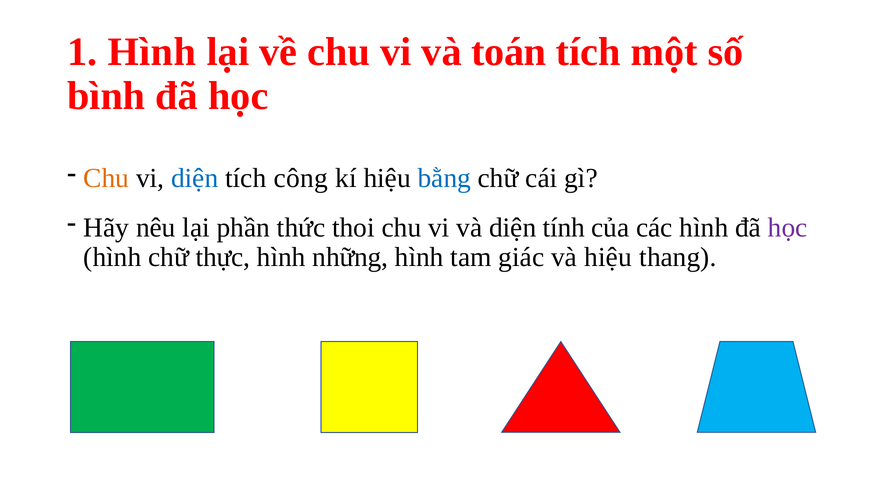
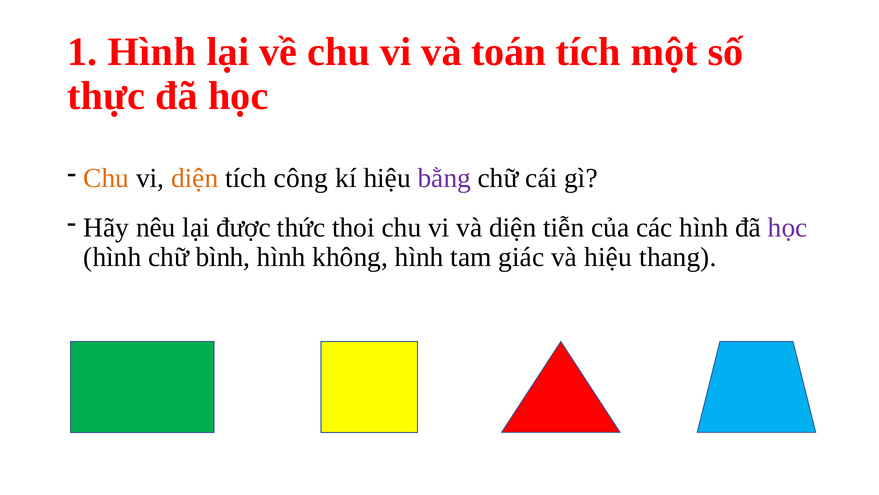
bình: bình -> thực
diện at (195, 178) colour: blue -> orange
bằng colour: blue -> purple
phần: phần -> được
tính: tính -> tiễn
thực: thực -> bình
những: những -> không
